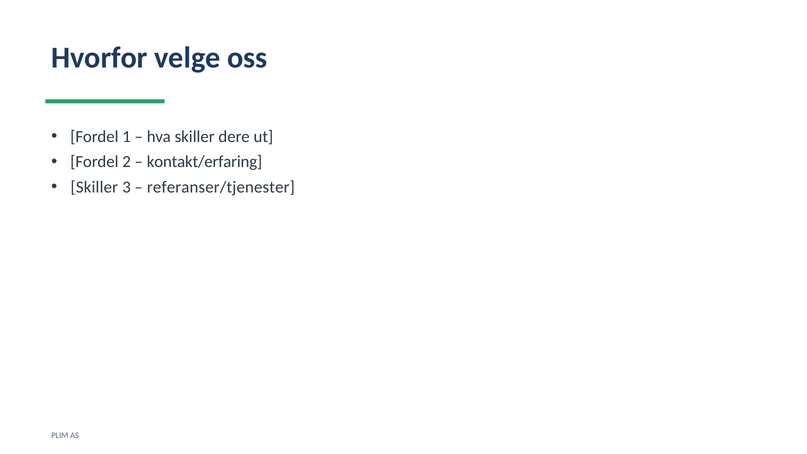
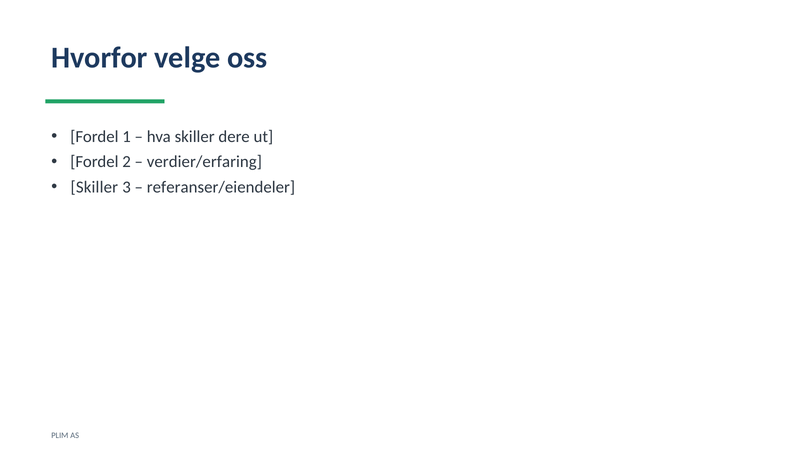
kontakt/erfaring: kontakt/erfaring -> verdier/erfaring
referanser/tjenester: referanser/tjenester -> referanser/eiendeler
